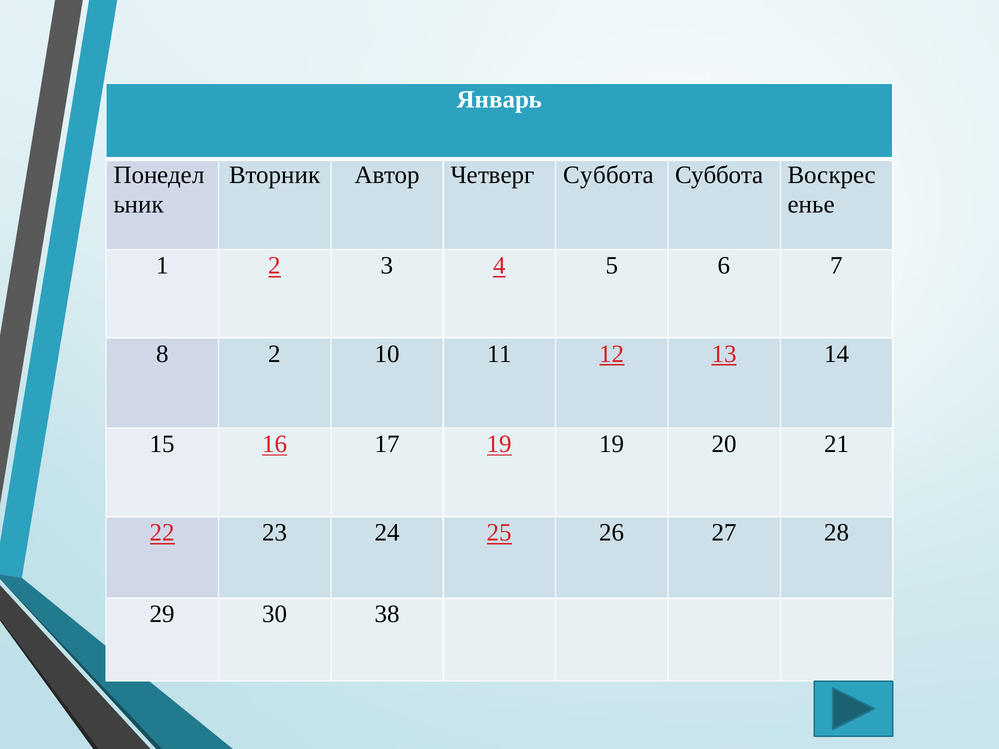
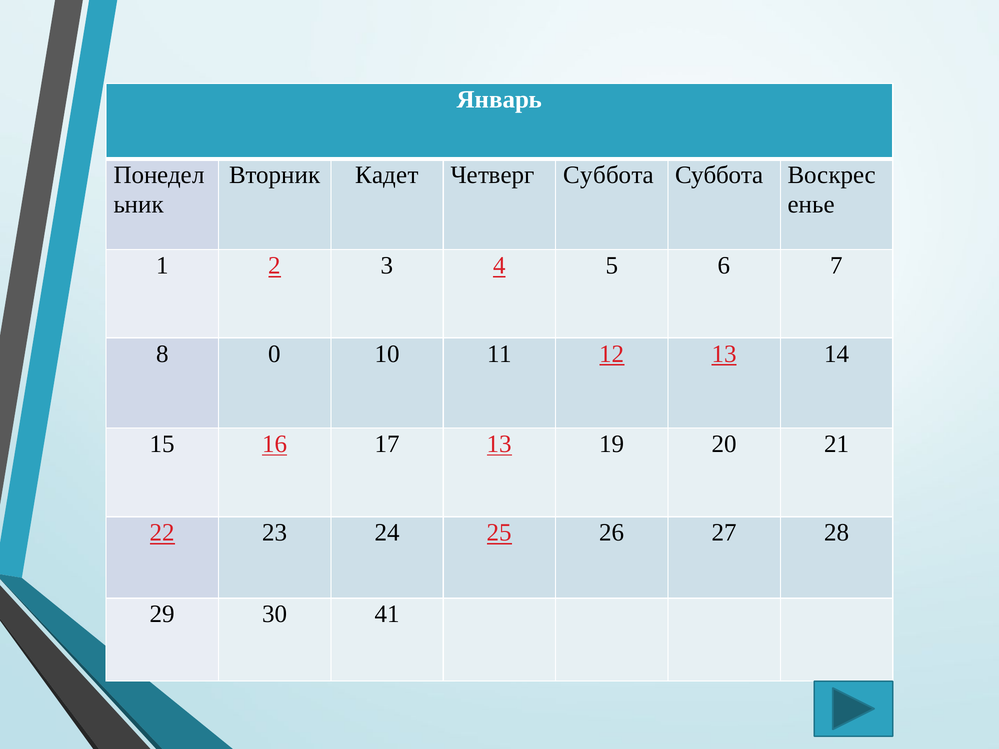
Автор: Автор -> Кадет
8 2: 2 -> 0
17 19: 19 -> 13
38: 38 -> 41
